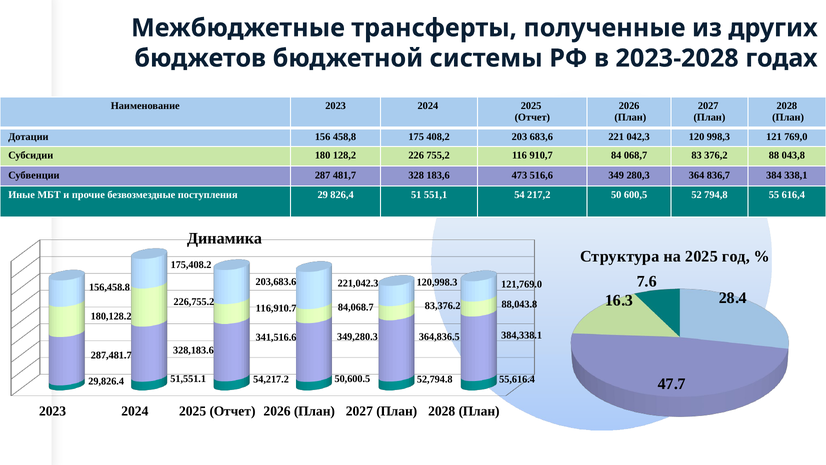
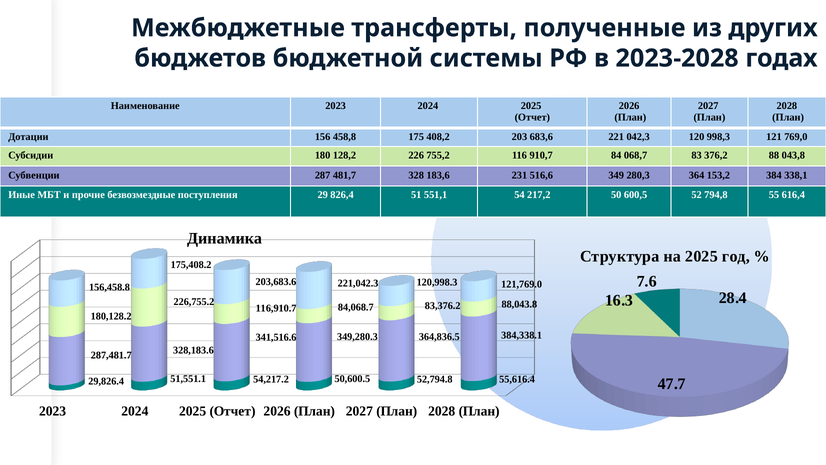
473: 473 -> 231
836,7: 836,7 -> 153,2
